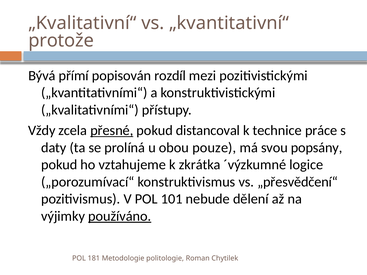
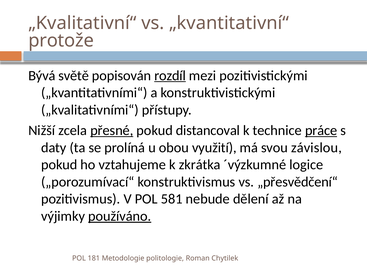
přímí: přímí -> světě
rozdíl underline: none -> present
Vždy: Vždy -> Nižší
práce underline: none -> present
pouze: pouze -> využití
popsány: popsány -> závislou
101: 101 -> 581
